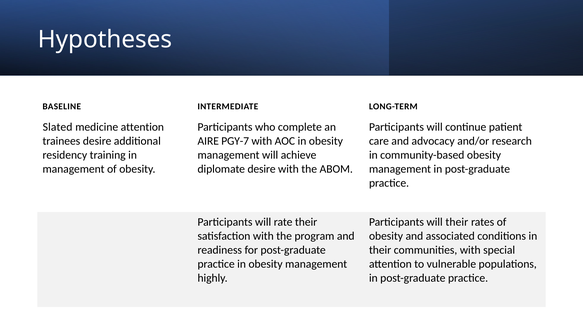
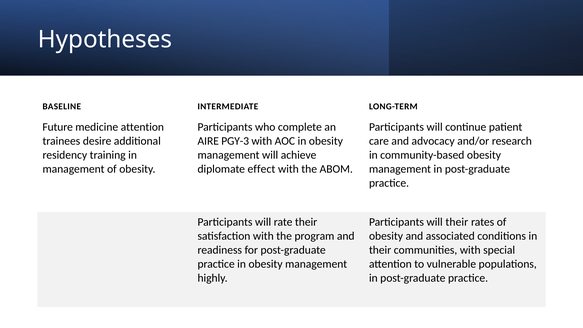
Slated: Slated -> Future
PGY-7: PGY-7 -> PGY-3
diplomate desire: desire -> effect
